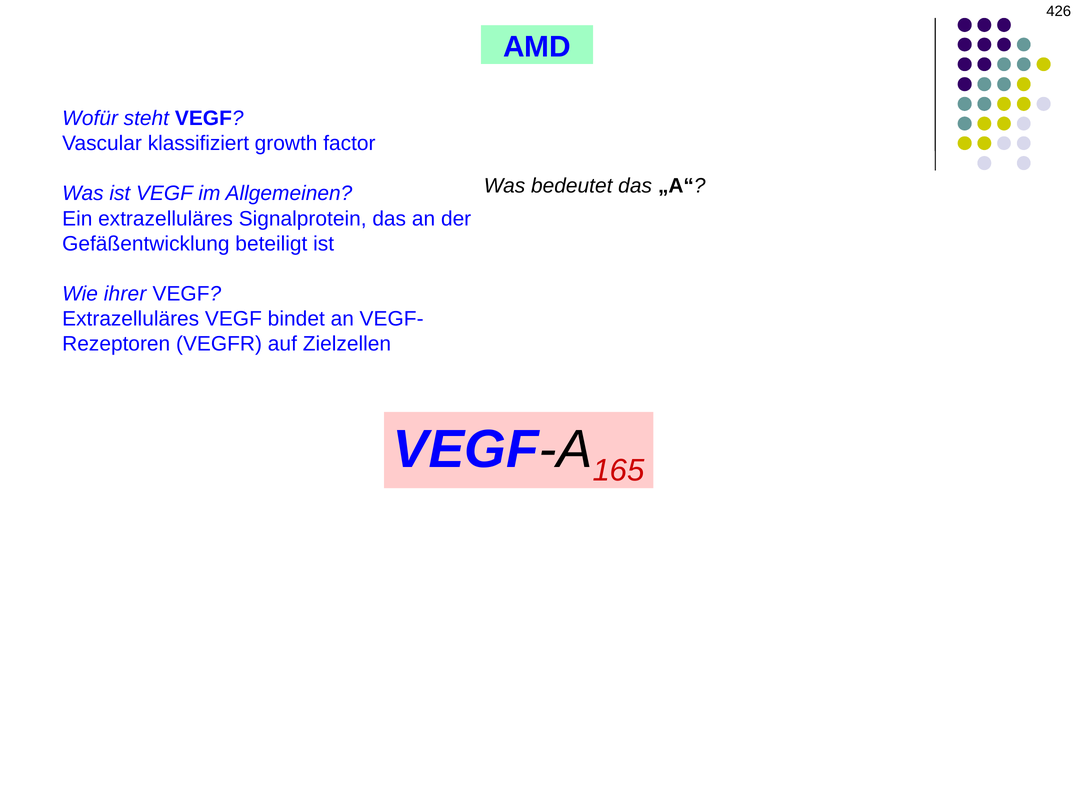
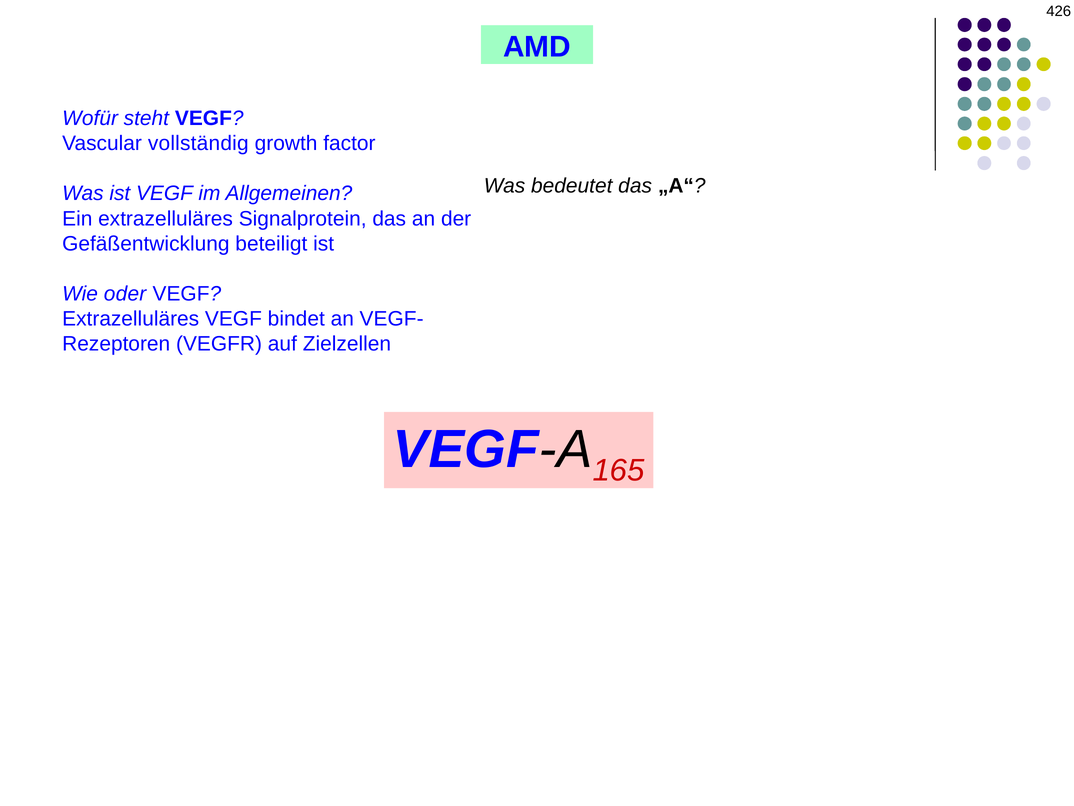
klassifiziert: klassifiziert -> vollständig
ihrer: ihrer -> oder
